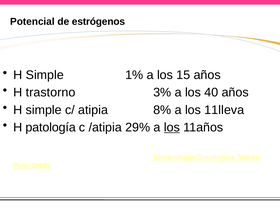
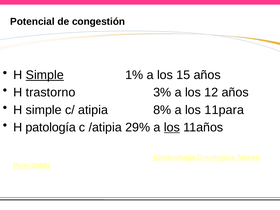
estrógenos: estrógenos -> congestión
Simple at (45, 75) underline: none -> present
40: 40 -> 12
11lleva: 11lleva -> 11para
